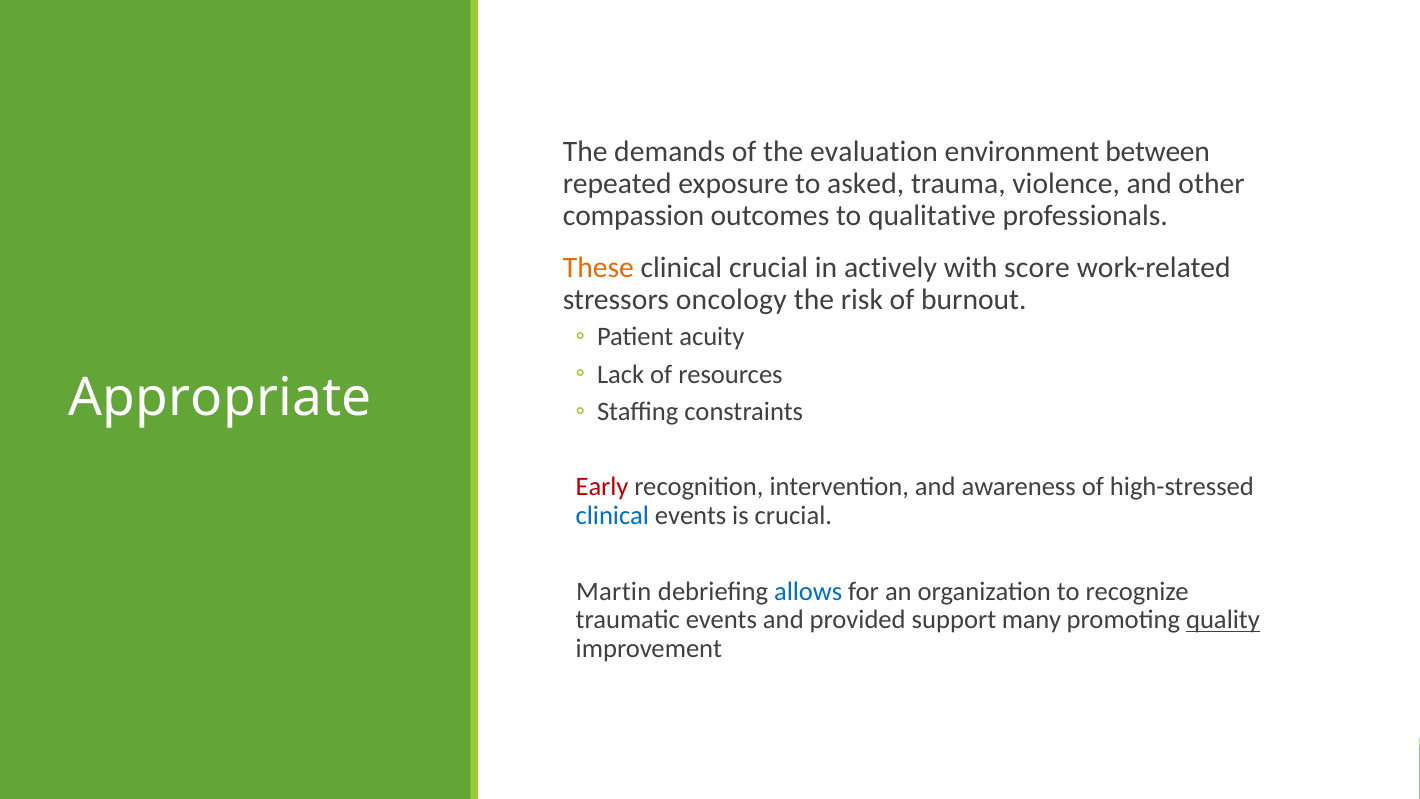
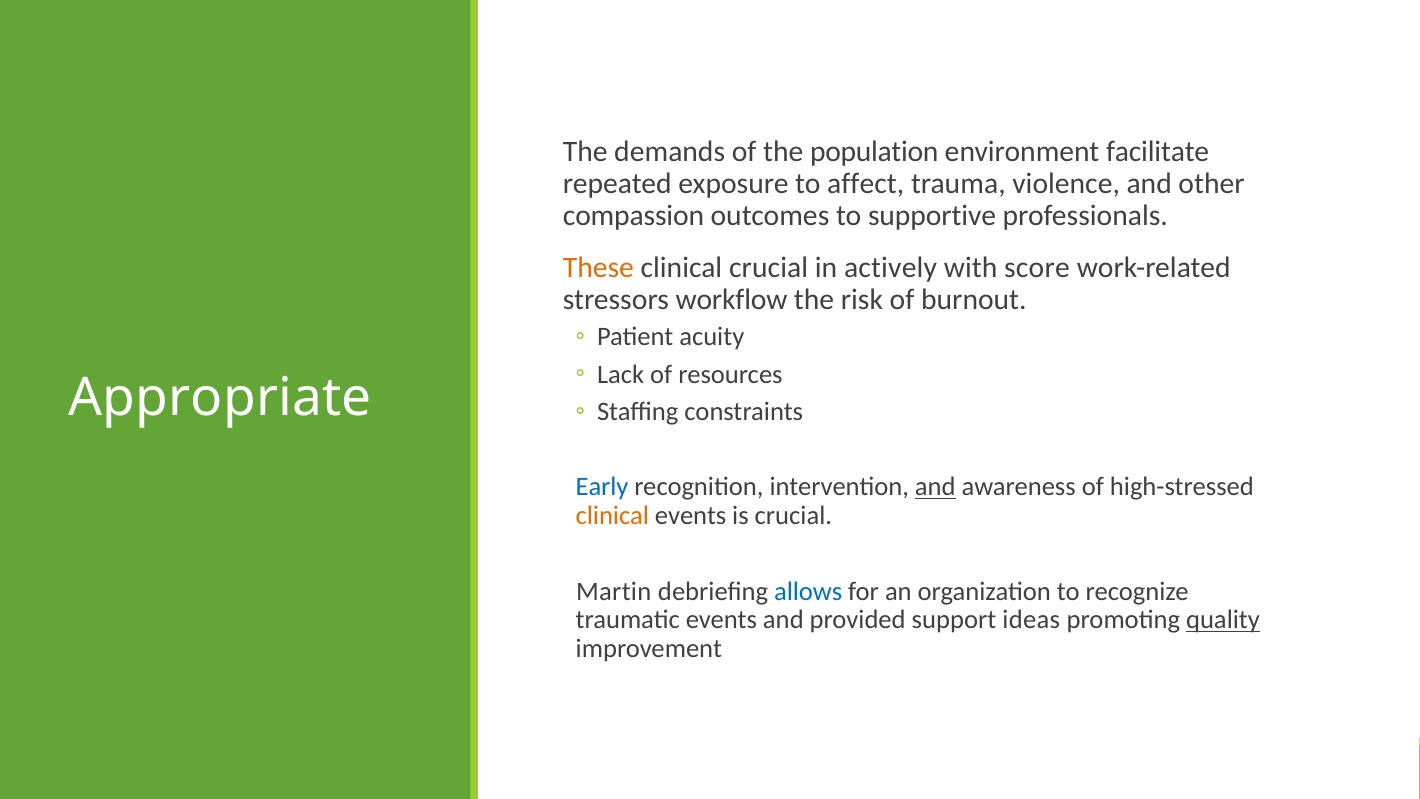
evaluation: evaluation -> population
between: between -> facilitate
asked: asked -> affect
qualitative: qualitative -> supportive
oncology: oncology -> workflow
Early colour: red -> blue
and at (935, 487) underline: none -> present
clinical at (612, 516) colour: blue -> orange
many: many -> ideas
